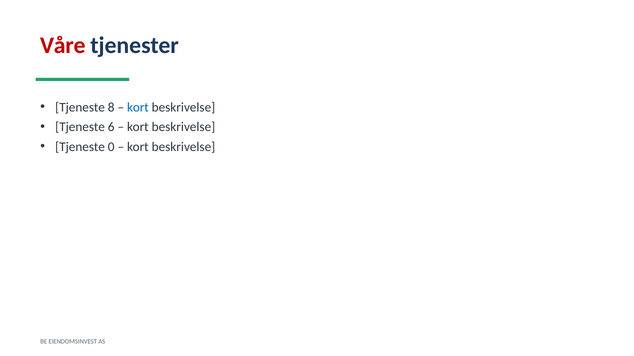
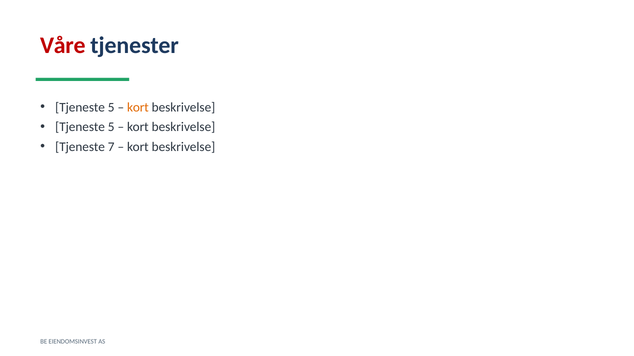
8 at (111, 107): 8 -> 5
kort at (138, 107) colour: blue -> orange
6 at (111, 127): 6 -> 5
0: 0 -> 7
